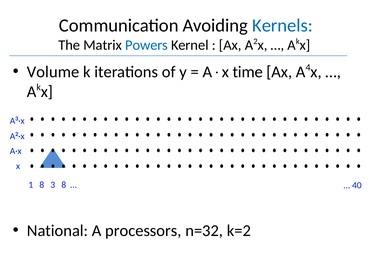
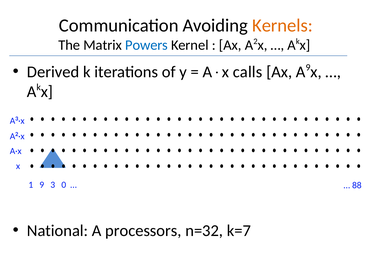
Kernels colour: blue -> orange
Volume: Volume -> Derived
time: time -> calls
A 4: 4 -> 9
1 8: 8 -> 9
3 8: 8 -> 0
40: 40 -> 88
k=2: k=2 -> k=7
